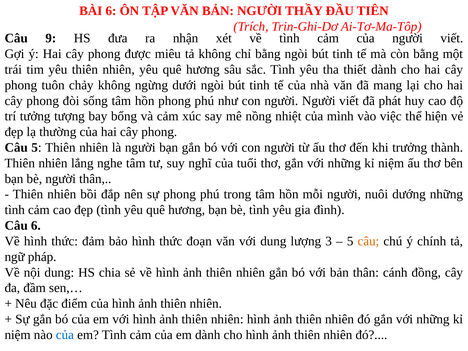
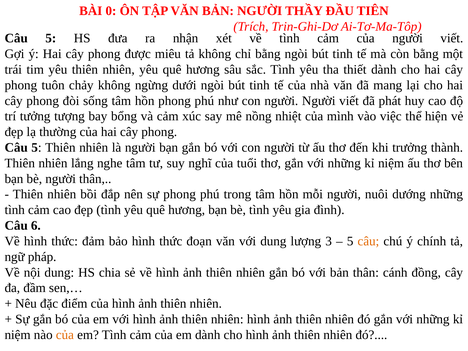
BÀI 6: 6 -> 0
9 at (51, 38): 9 -> 5
của at (65, 335) colour: blue -> orange
